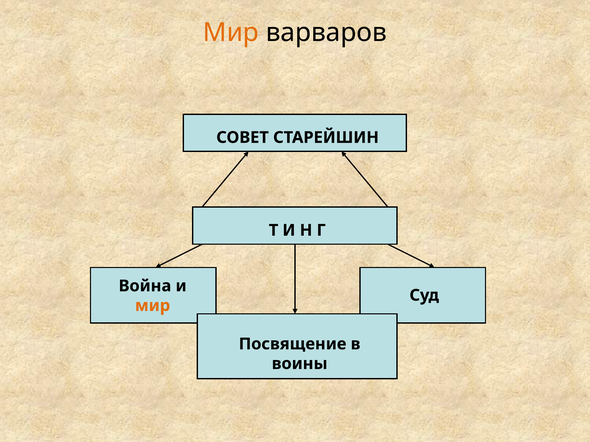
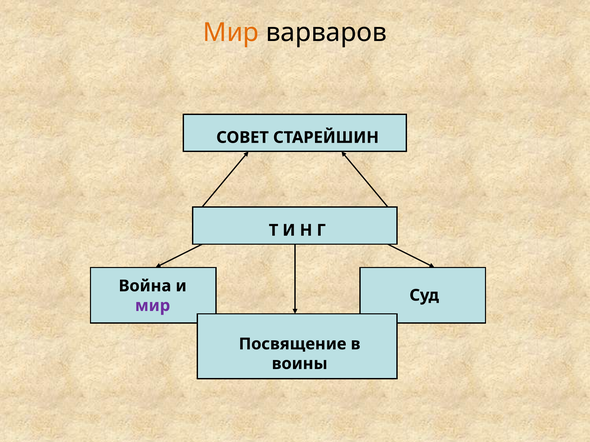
мир at (153, 306) colour: orange -> purple
